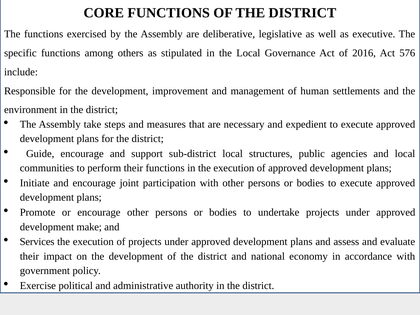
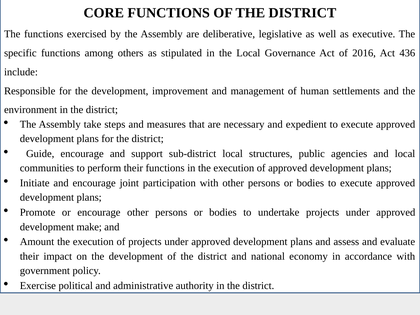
576: 576 -> 436
Services: Services -> Amount
